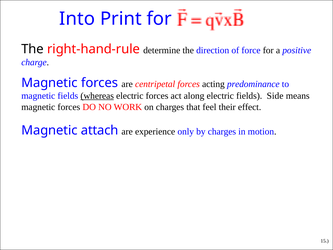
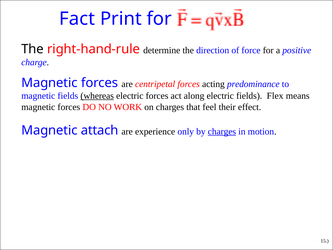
Into: Into -> Fact
Side: Side -> Flex
charges at (222, 131) underline: none -> present
